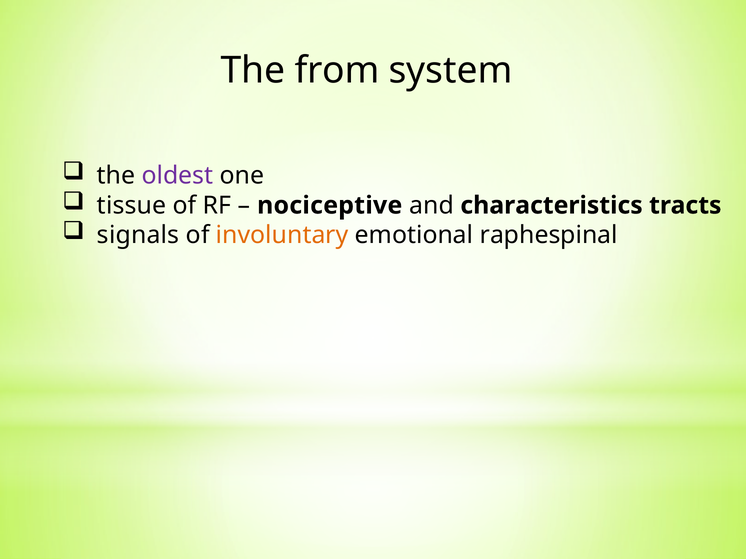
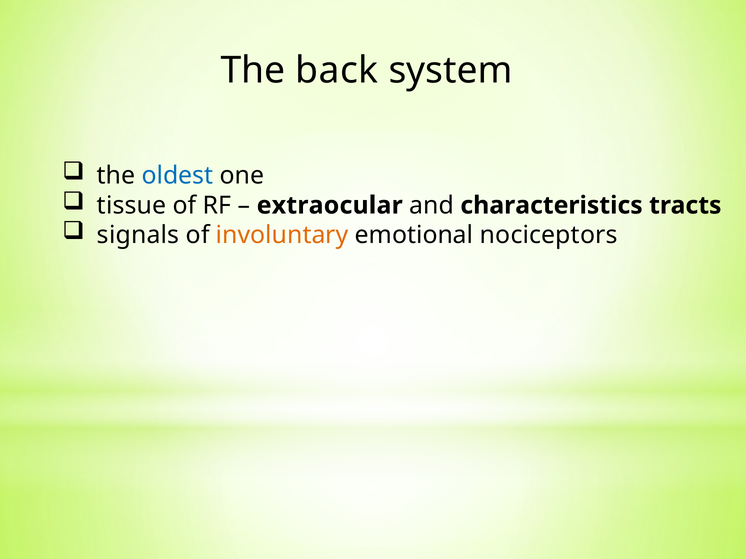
from: from -> back
oldest colour: purple -> blue
nociceptive: nociceptive -> extraocular
raphespinal: raphespinal -> nociceptors
